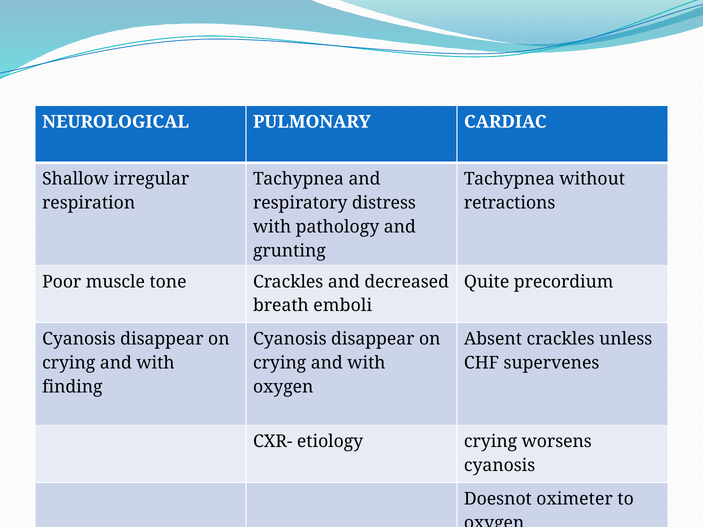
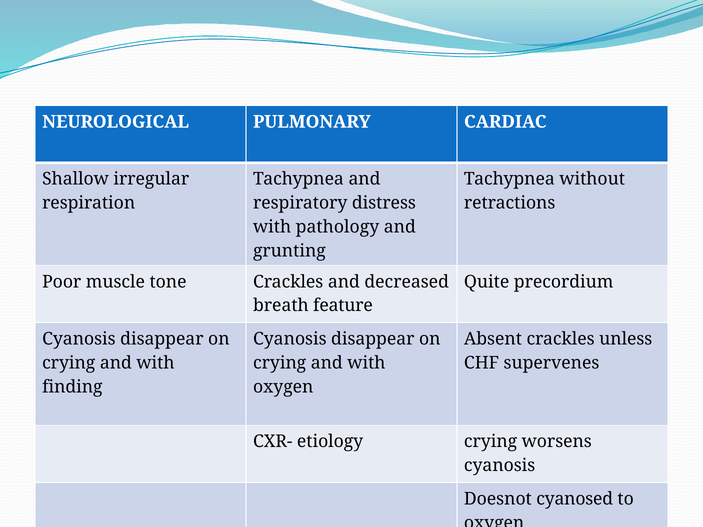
emboli: emboli -> feature
oximeter: oximeter -> cyanosed
